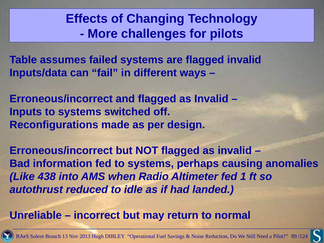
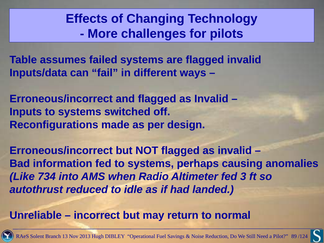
438: 438 -> 734
1: 1 -> 3
